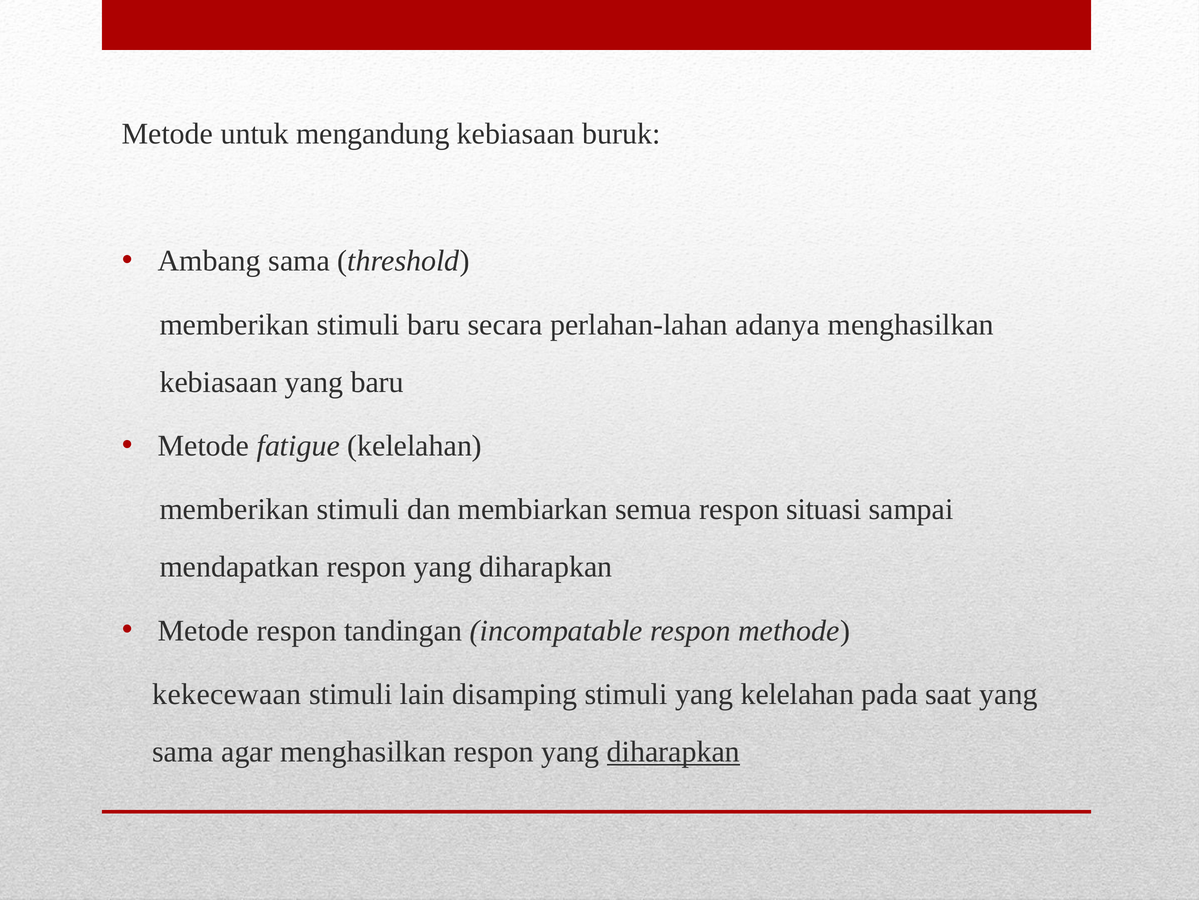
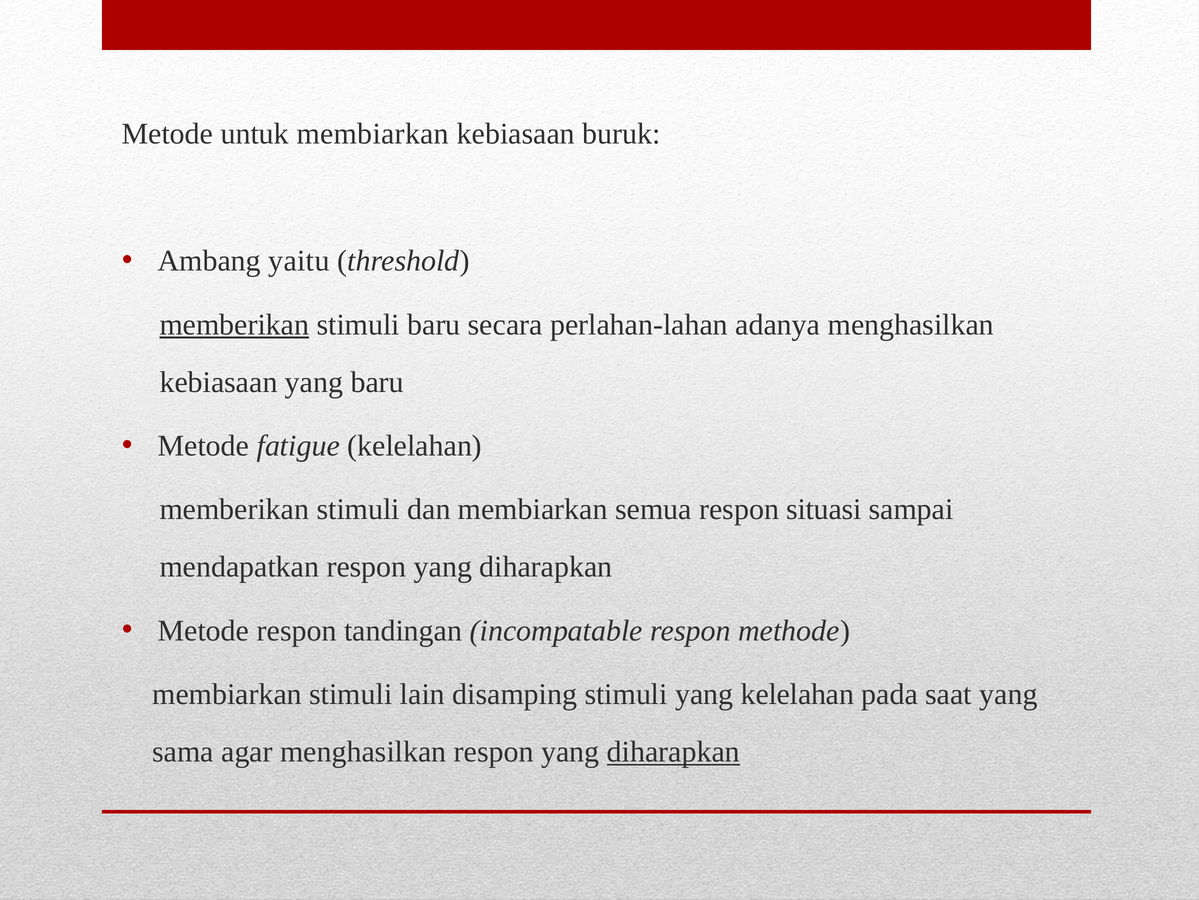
untuk mengandung: mengandung -> membiarkan
Ambang sama: sama -> yaitu
memberikan at (234, 324) underline: none -> present
kekecewaan at (227, 694): kekecewaan -> membiarkan
